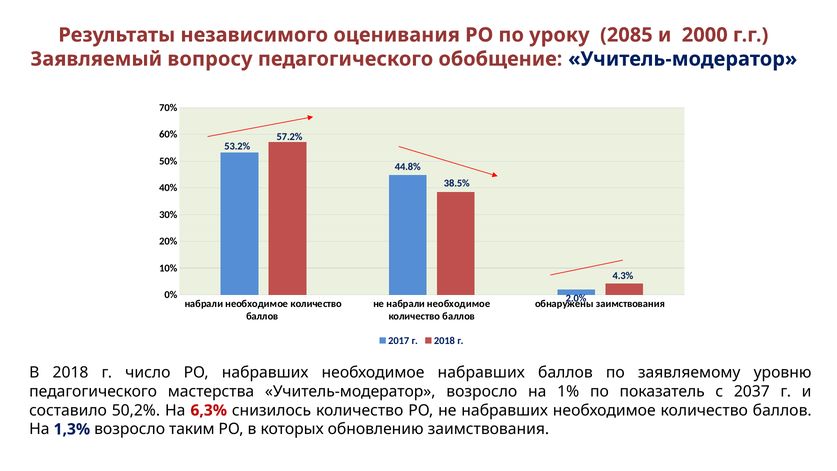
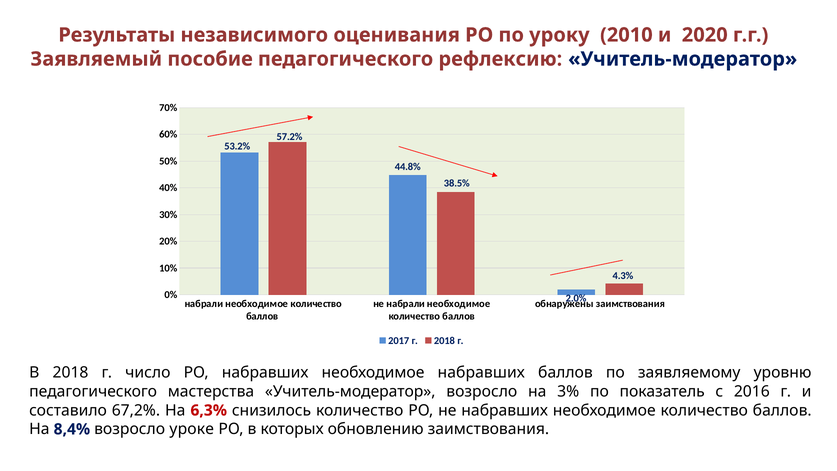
2085: 2085 -> 2010
2000: 2000 -> 2020
вопросу: вопросу -> пособие
обобщение: обобщение -> рефлексию
1%: 1% -> 3%
2037: 2037 -> 2016
50,2%: 50,2% -> 67,2%
1,3%: 1,3% -> 8,4%
таким: таким -> уроке
